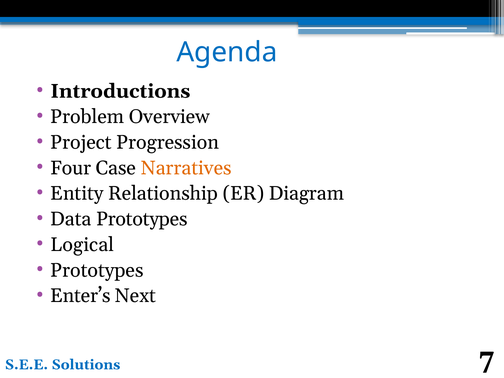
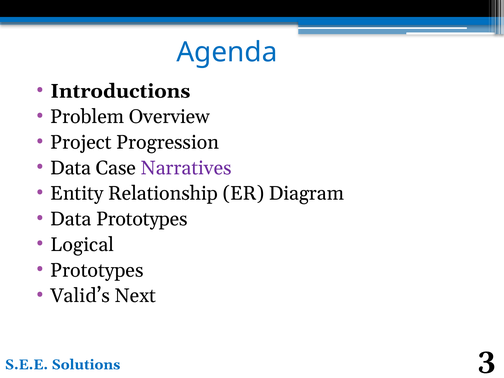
Four at (71, 168): Four -> Data
Narratives colour: orange -> purple
Enter’s: Enter’s -> Valid’s
7: 7 -> 3
